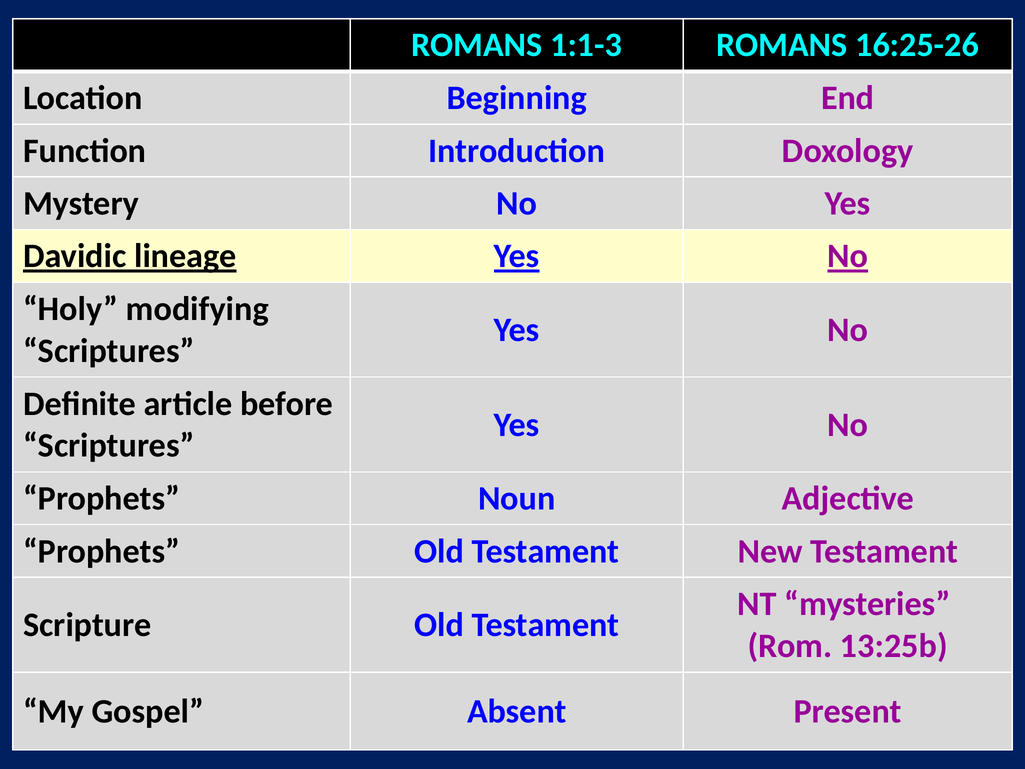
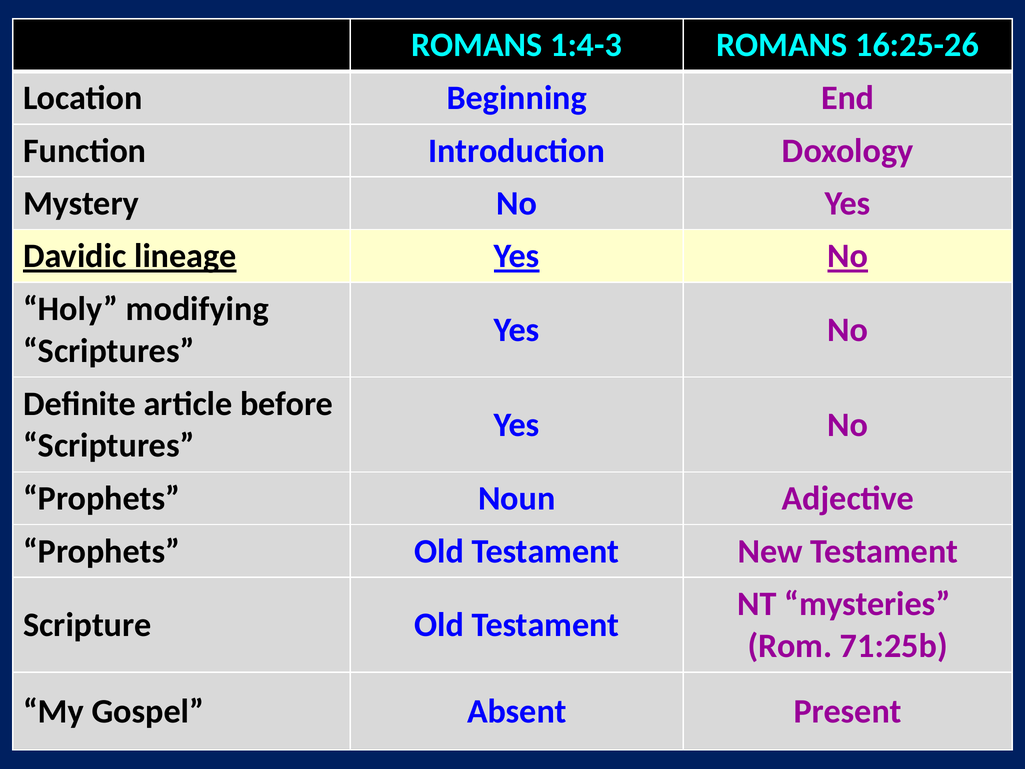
1:1-3: 1:1-3 -> 1:4-3
13:25b: 13:25b -> 71:25b
